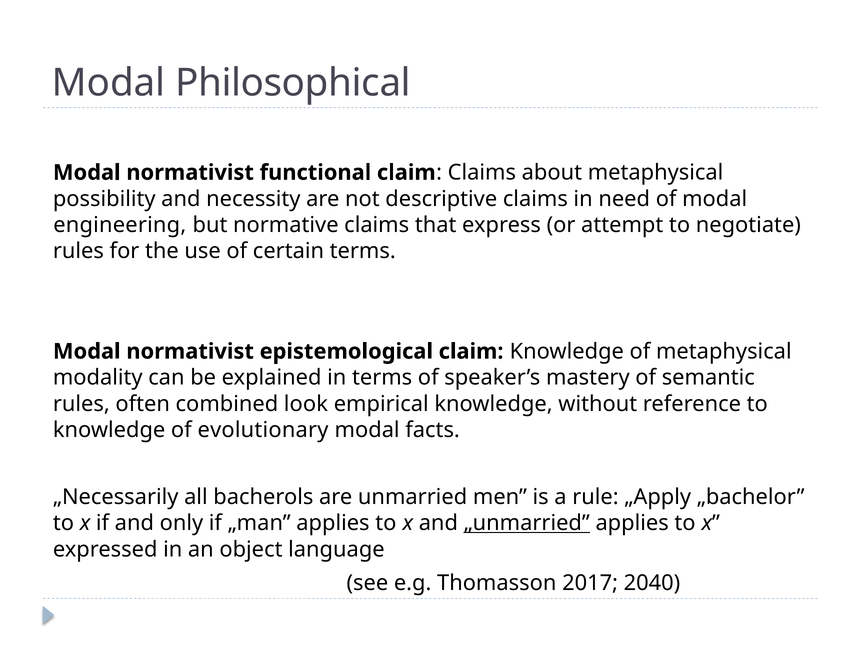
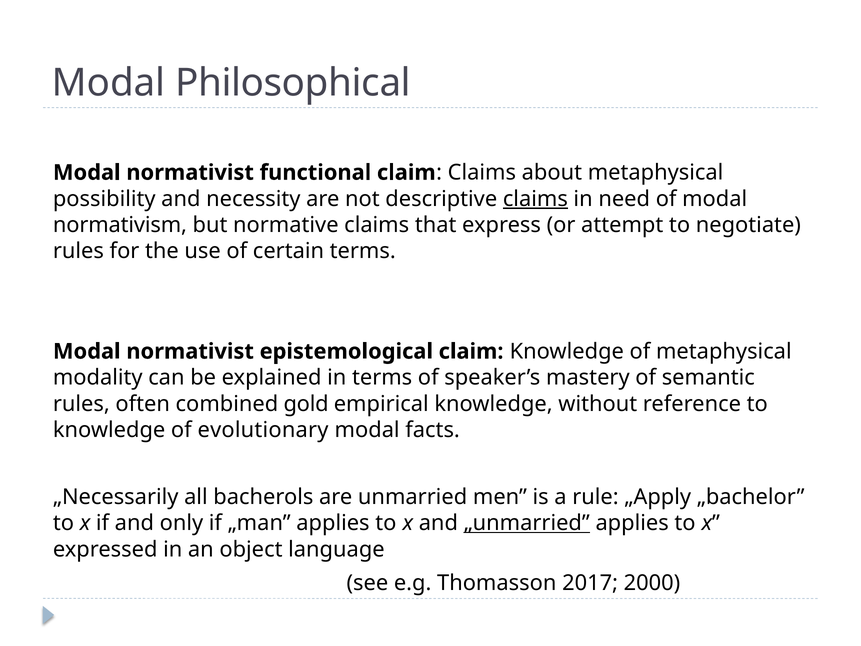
claims at (535, 199) underline: none -> present
engineering: engineering -> normativism
look: look -> gold
2040: 2040 -> 2000
